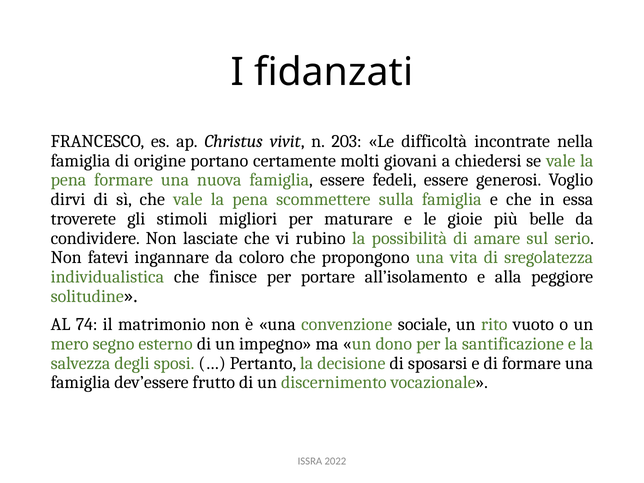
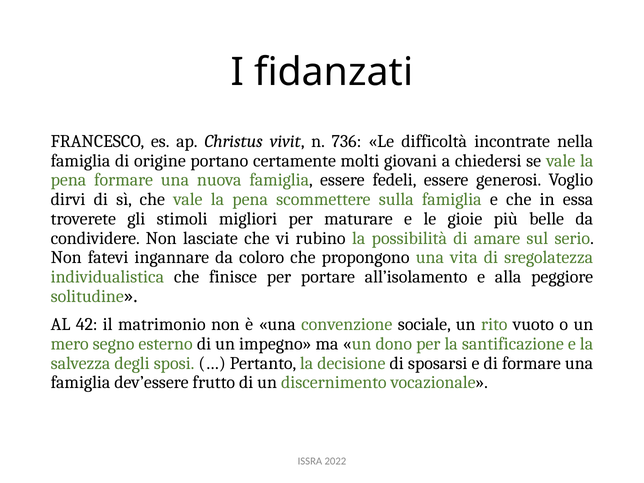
203: 203 -> 736
74: 74 -> 42
